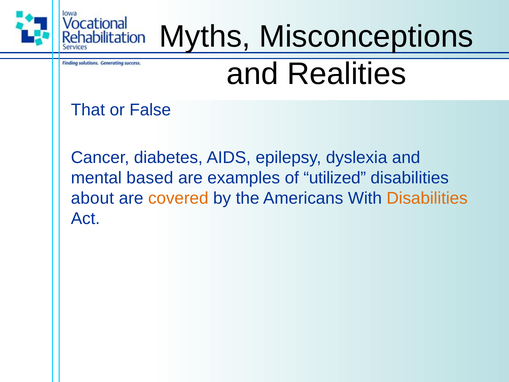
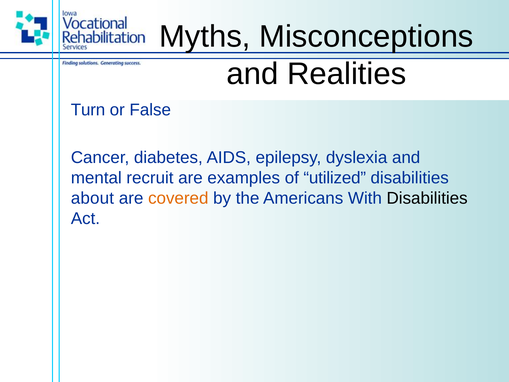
That: That -> Turn
based: based -> recruit
Disabilities at (427, 198) colour: orange -> black
